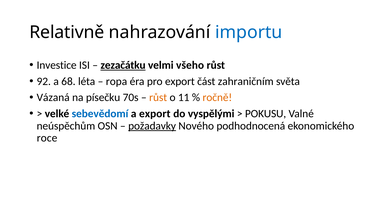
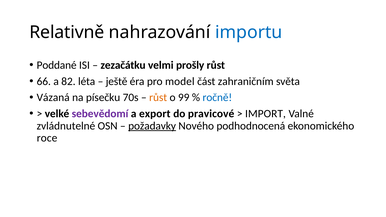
Investice: Investice -> Poddané
zezačátku underline: present -> none
všeho: všeho -> prošly
92: 92 -> 66
68: 68 -> 82
ropa: ropa -> ještě
pro export: export -> model
11: 11 -> 99
ročně colour: orange -> blue
sebevědomí colour: blue -> purple
vyspělými: vyspělými -> pravicové
POKUSU: POKUSU -> IMPORT
neúspěchům: neúspěchům -> zvládnutelné
